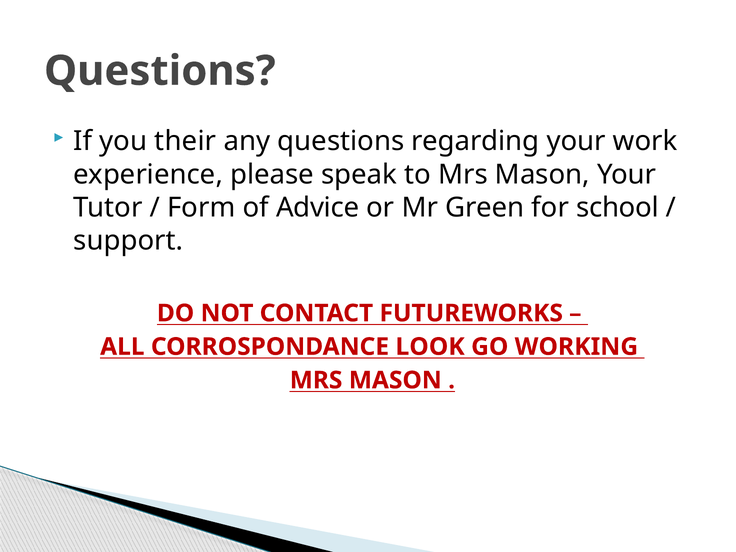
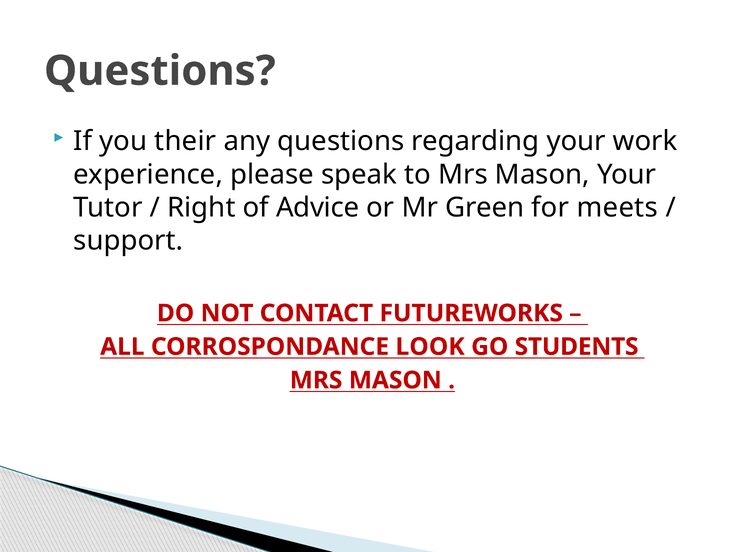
Form: Form -> Right
school: school -> meets
WORKING: WORKING -> STUDENTS
